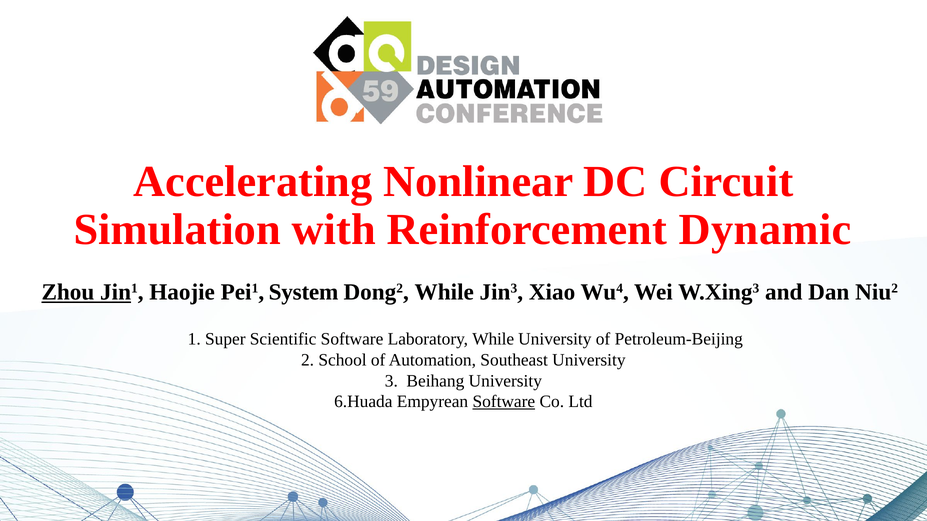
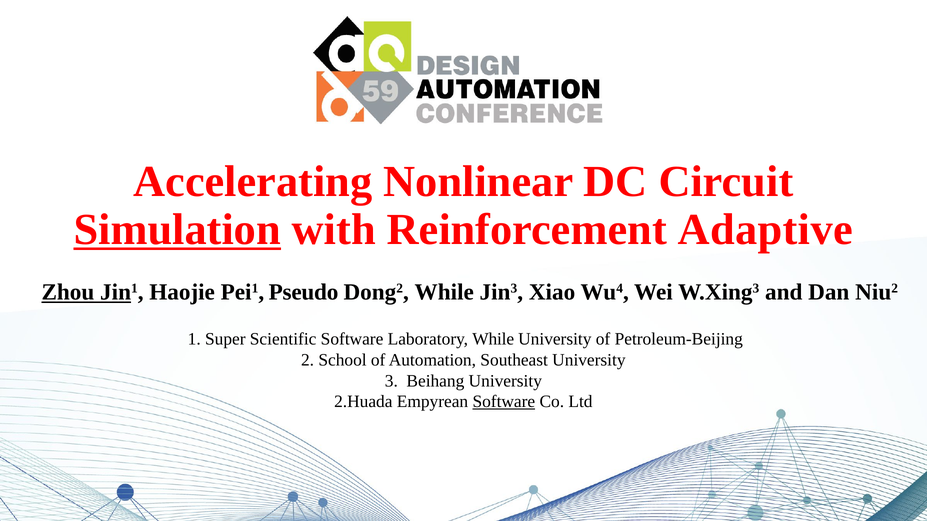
Simulation underline: none -> present
Dynamic: Dynamic -> Adaptive
System: System -> Pseudo
6.Huada: 6.Huada -> 2.Huada
